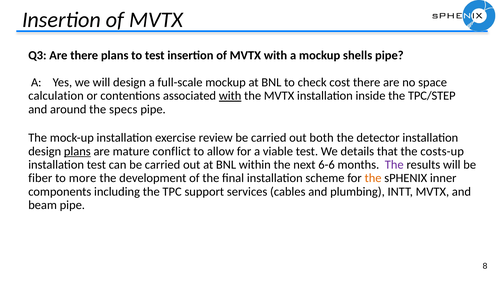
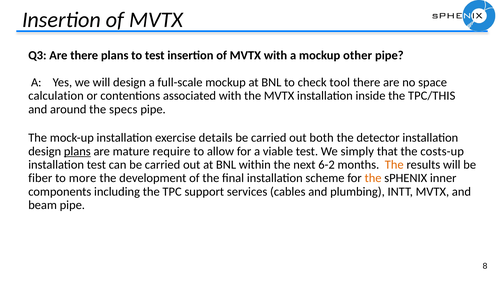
shells: shells -> other
cost: cost -> tool
with at (230, 96) underline: present -> none
TPC/STEP: TPC/STEP -> TPC/THIS
review: review -> details
conflict: conflict -> require
details: details -> simply
6-6: 6-6 -> 6-2
The at (394, 165) colour: purple -> orange
